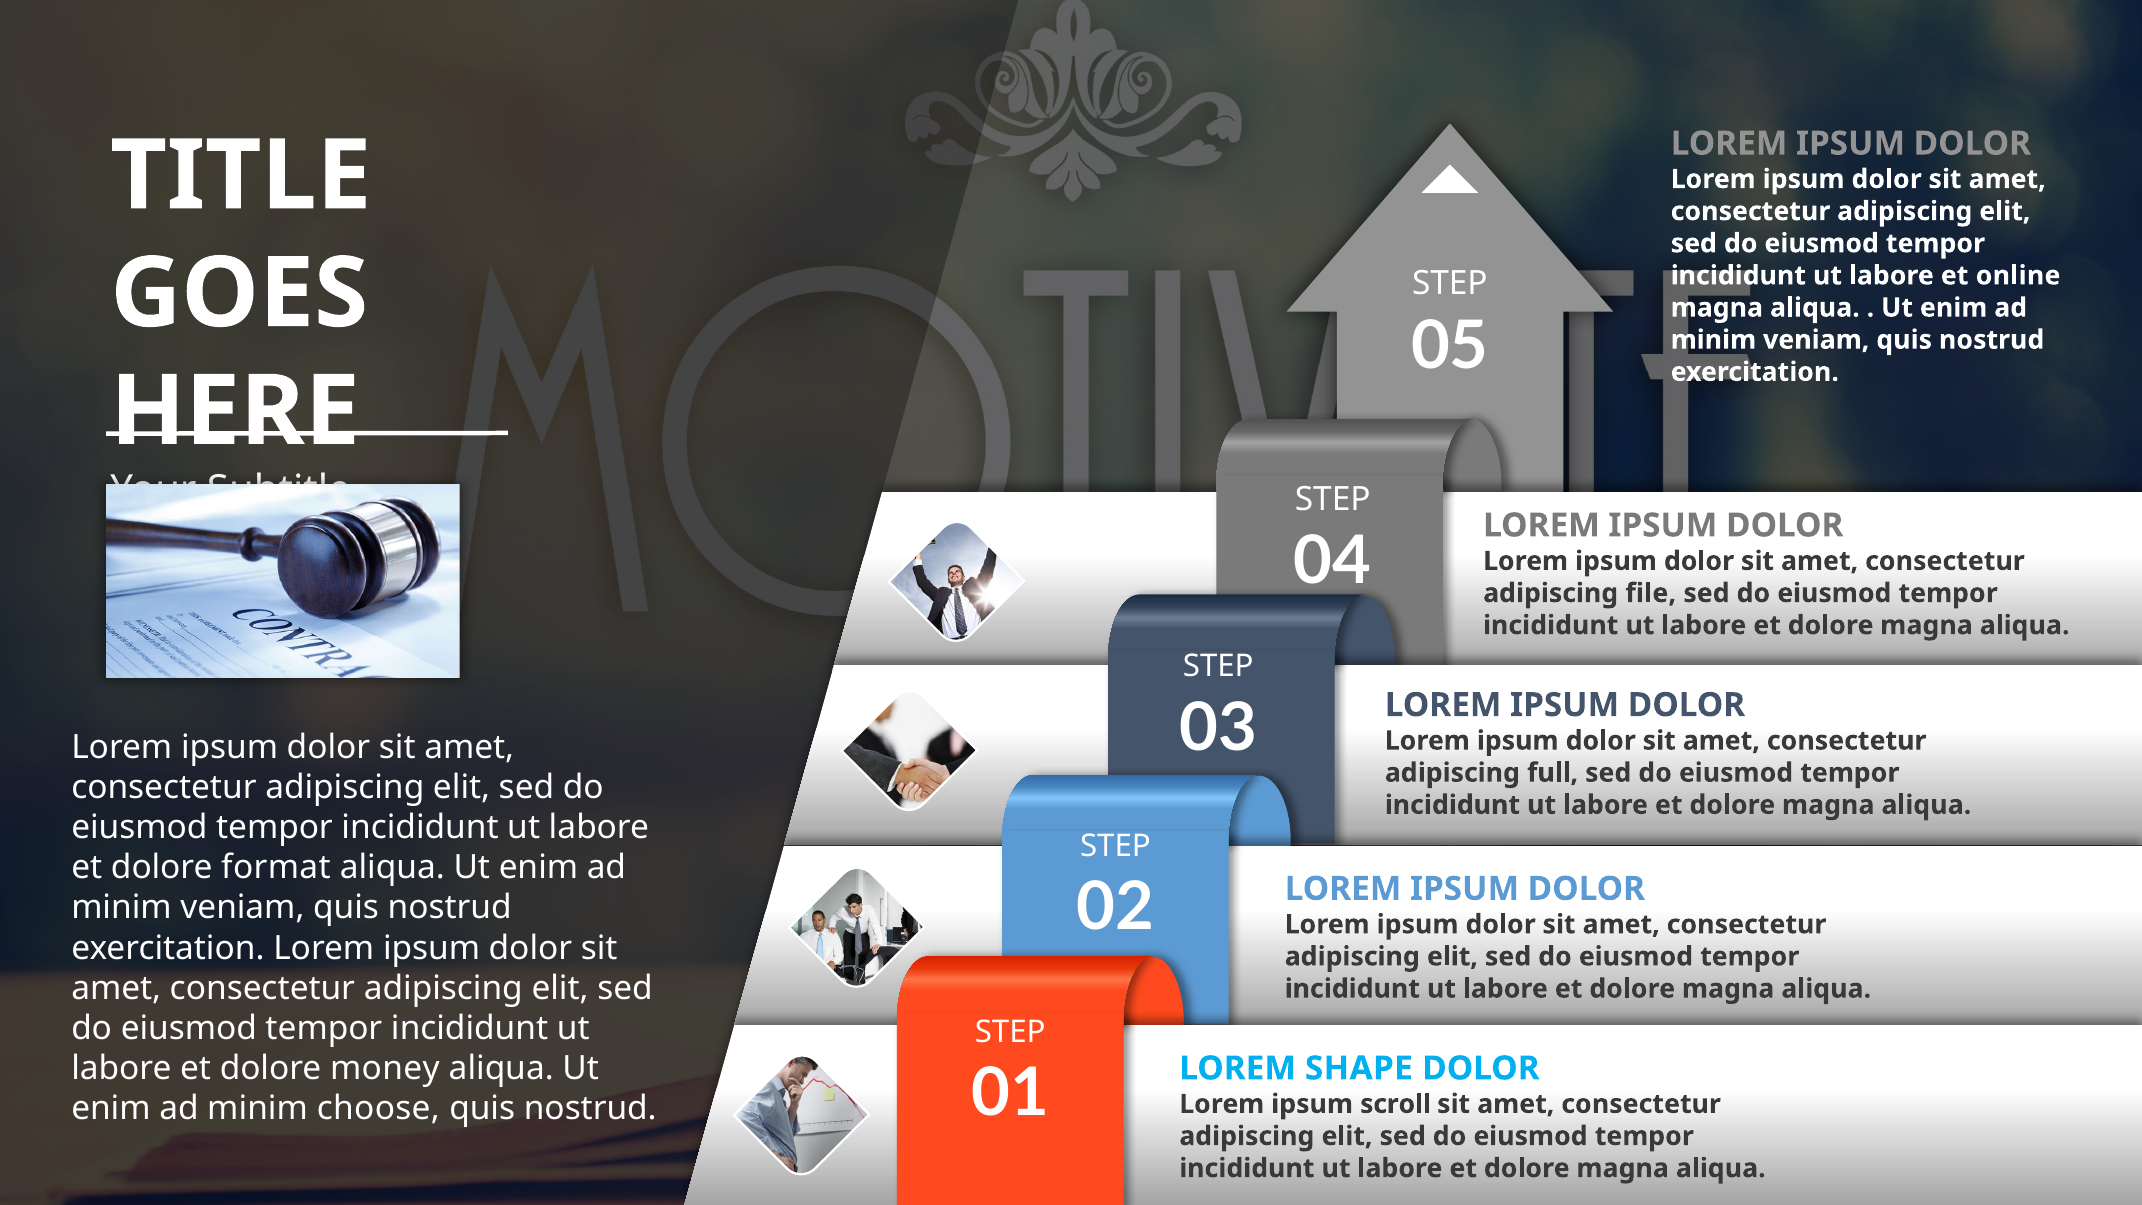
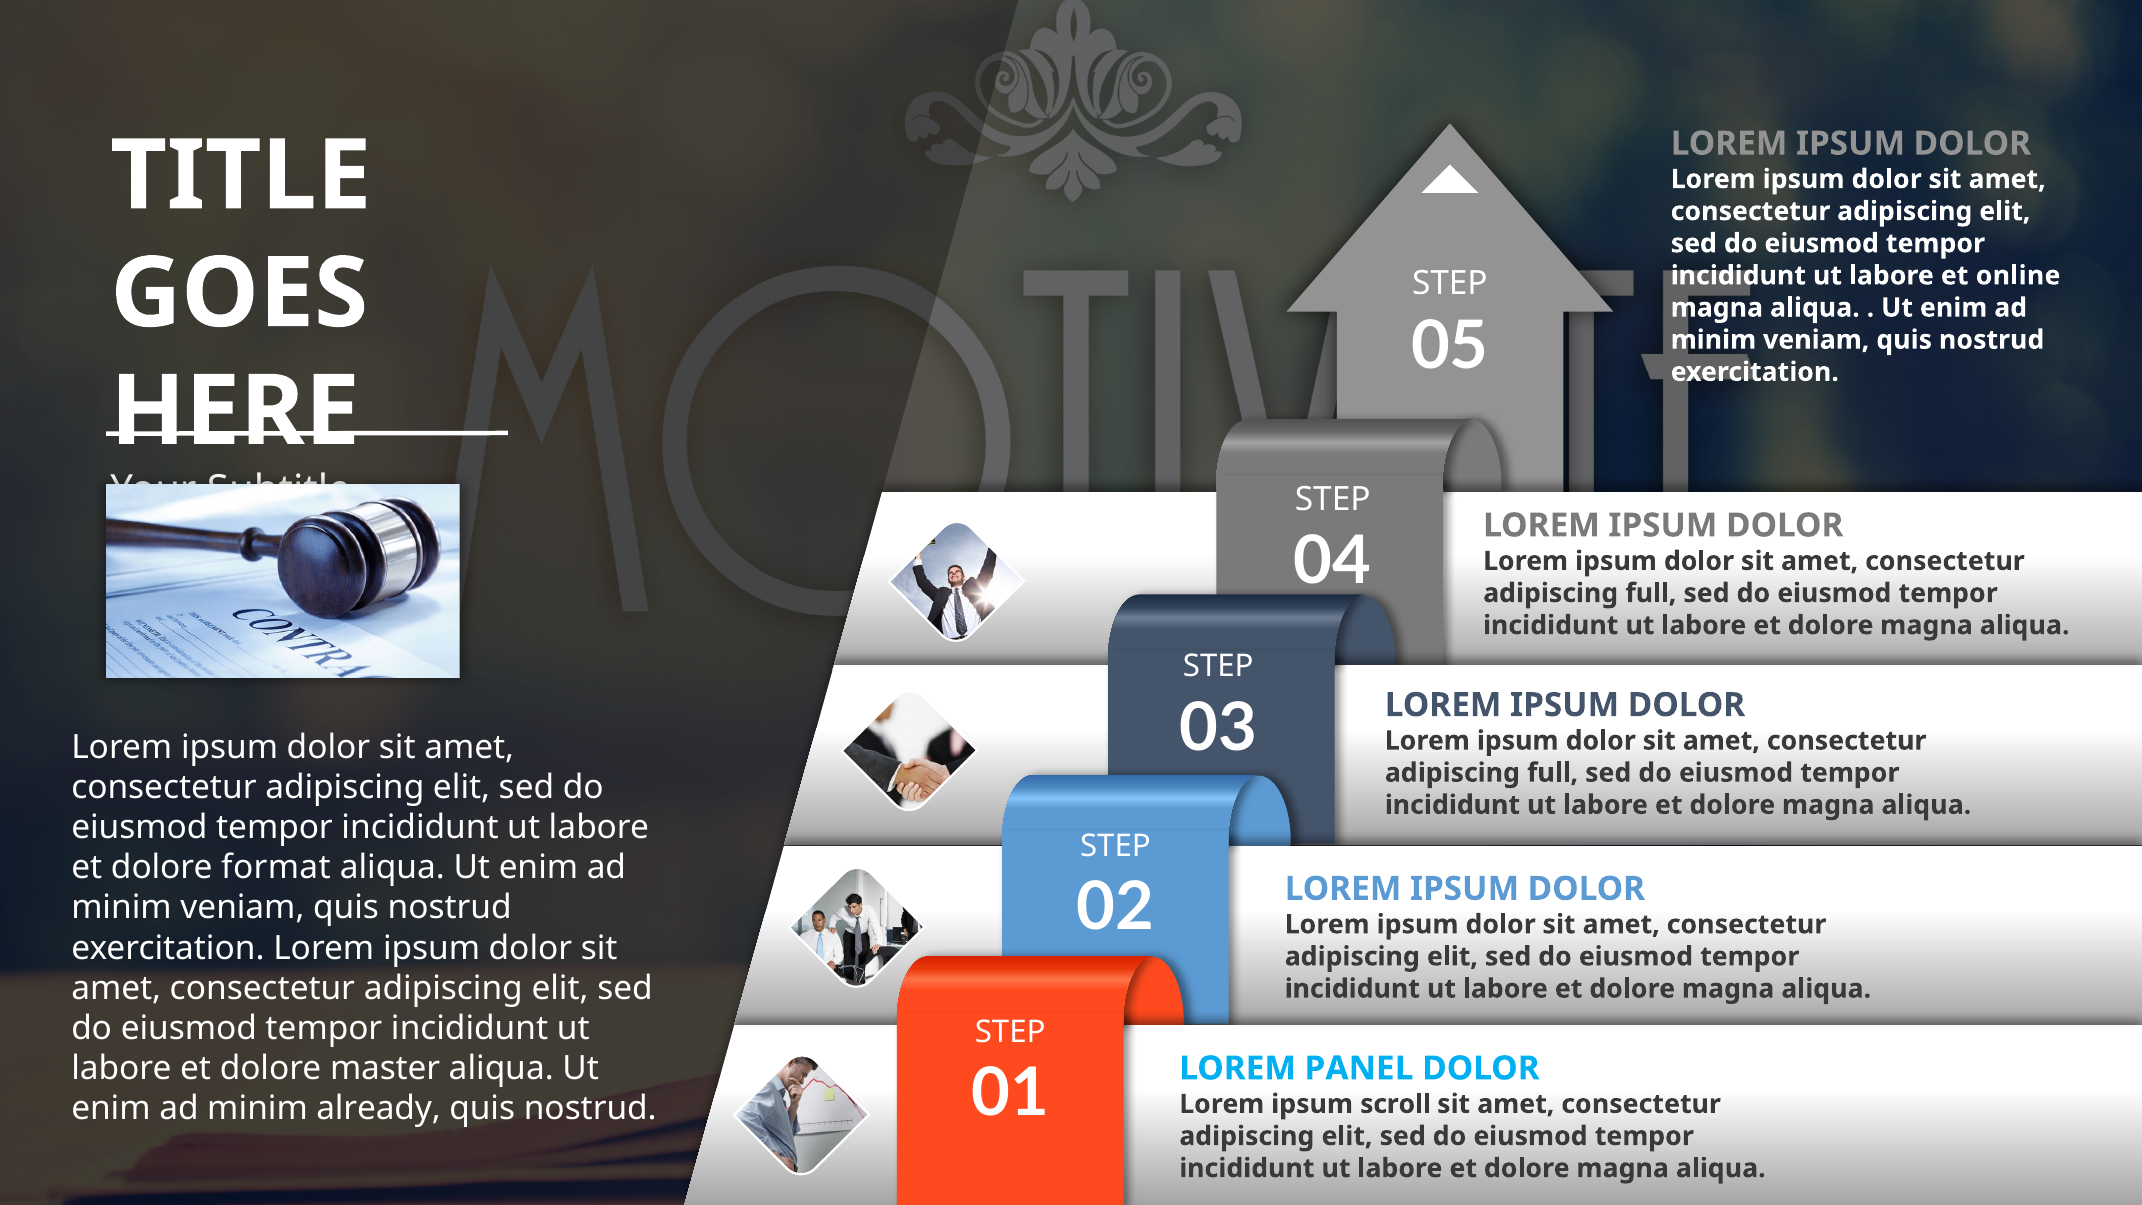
file at (1651, 593): file -> full
money: money -> master
SHAPE: SHAPE -> PANEL
choose: choose -> already
